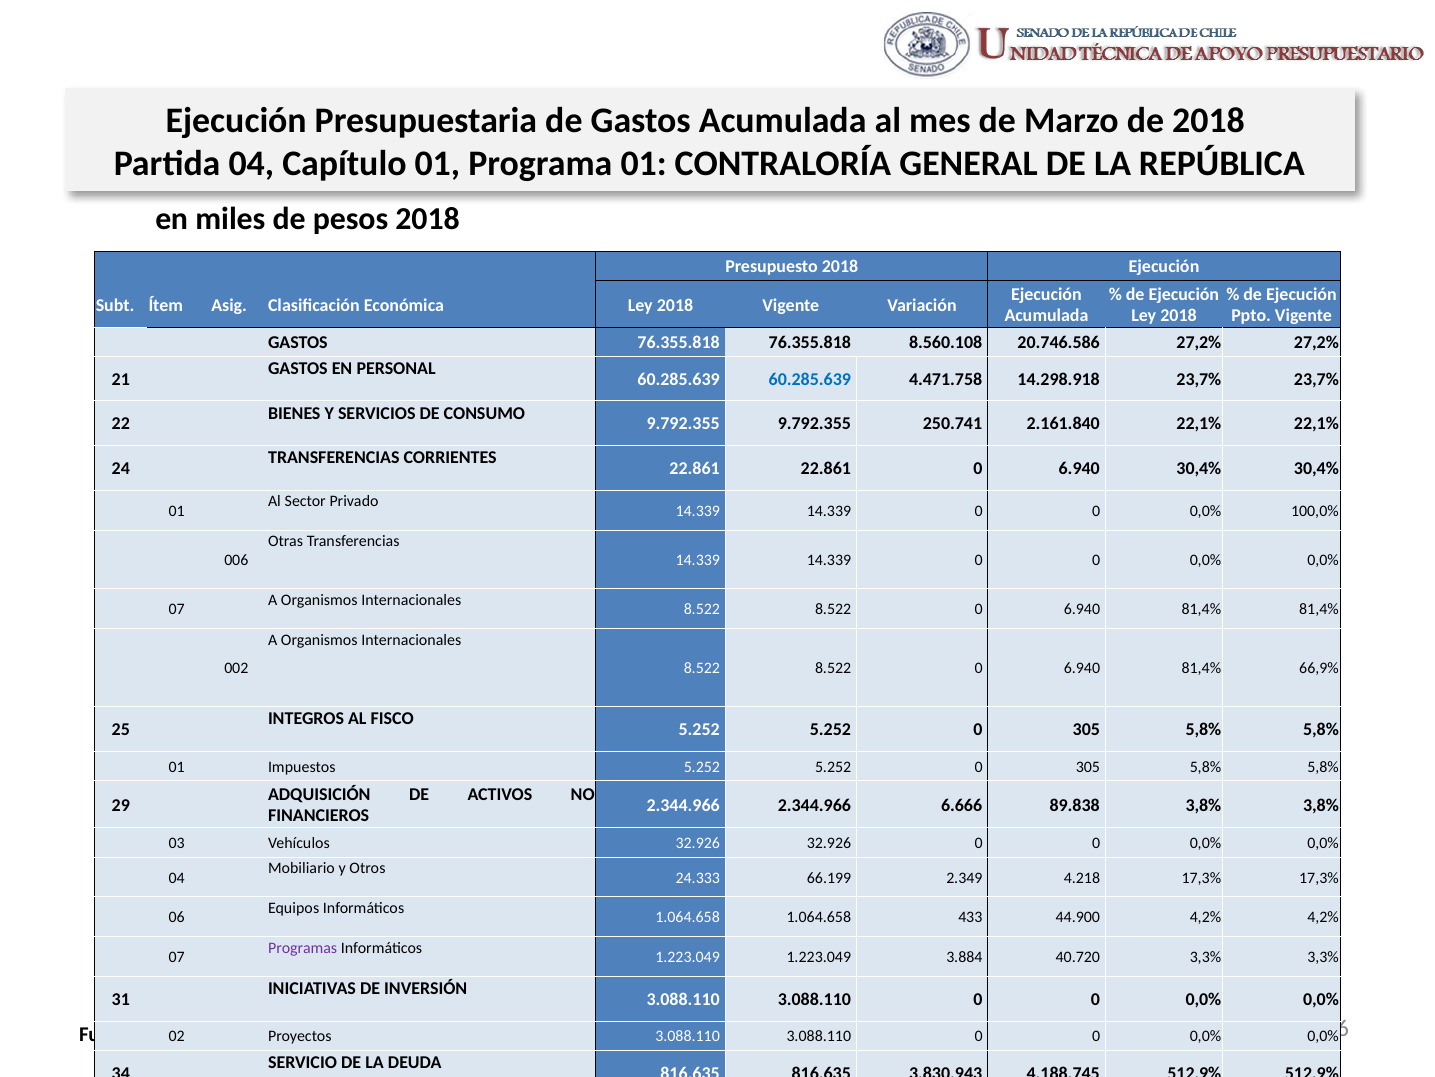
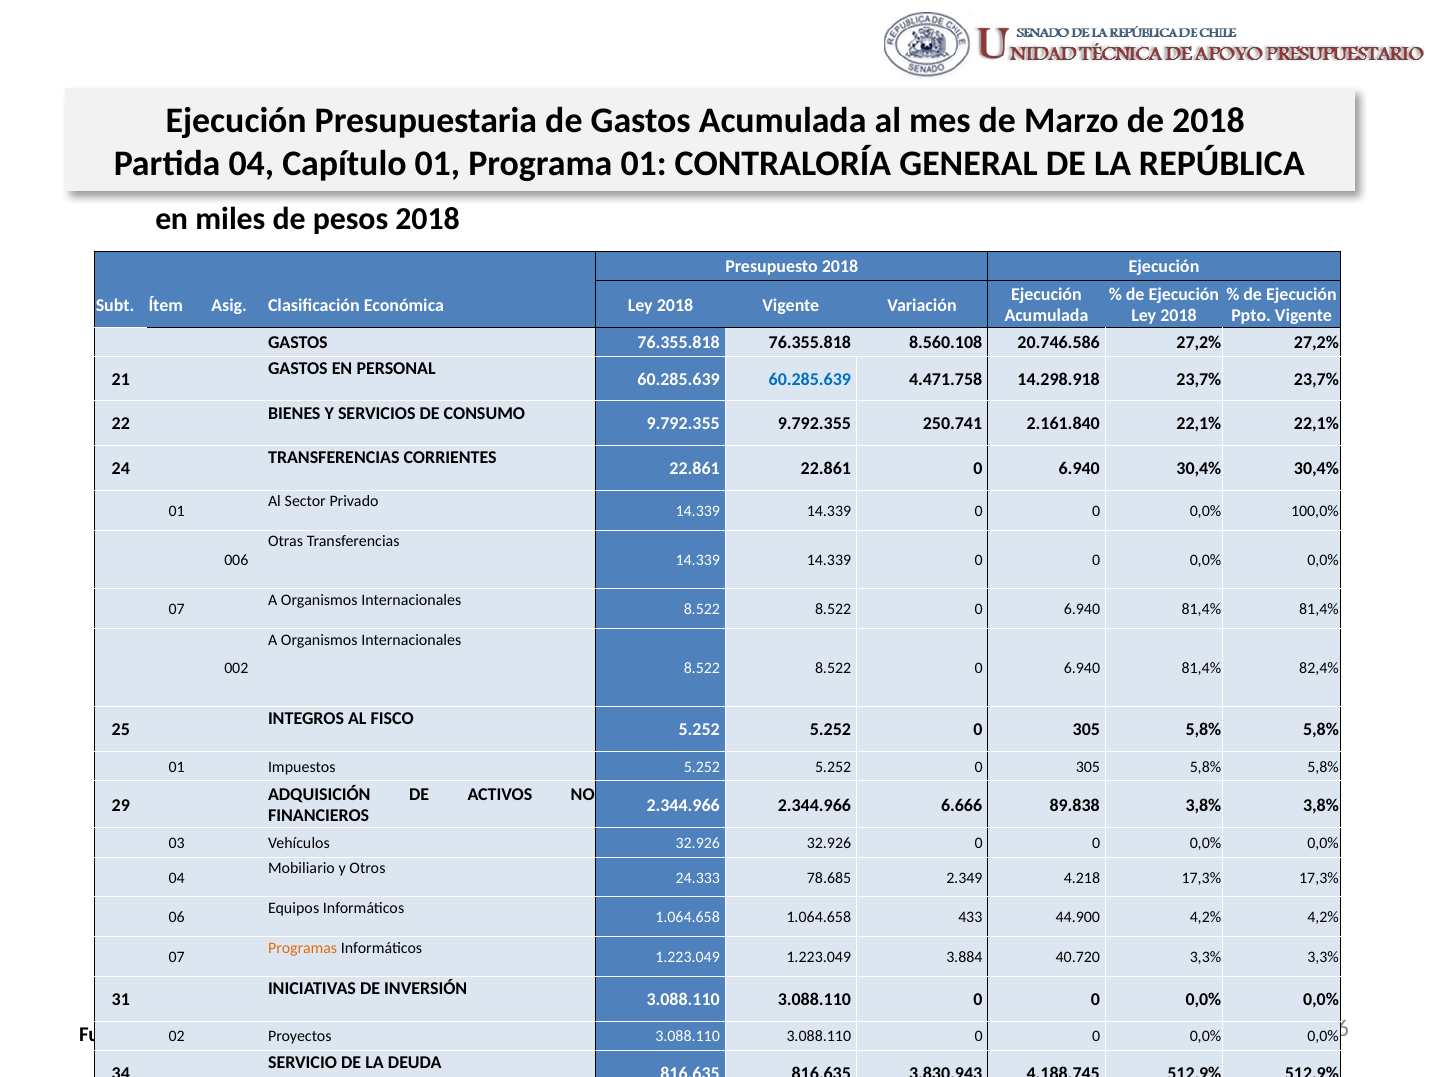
66,9%: 66,9% -> 82,4%
66.199: 66.199 -> 78.685
Programas colour: purple -> orange
